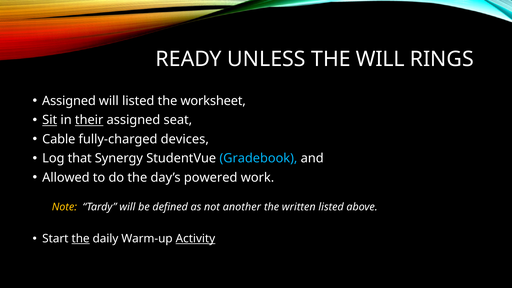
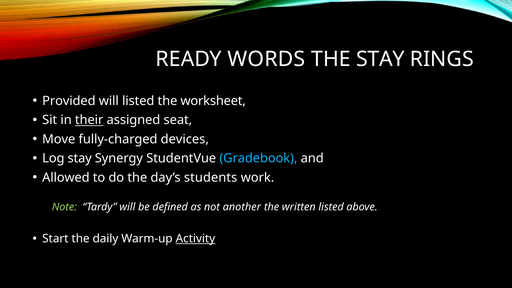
UNLESS: UNLESS -> WORDS
THE WILL: WILL -> STAY
Assigned at (69, 101): Assigned -> Provided
Sit underline: present -> none
Cable: Cable -> Move
Log that: that -> stay
powered: powered -> students
Note colour: yellow -> light green
the at (81, 239) underline: present -> none
